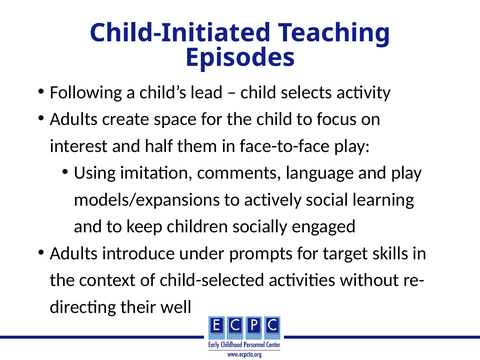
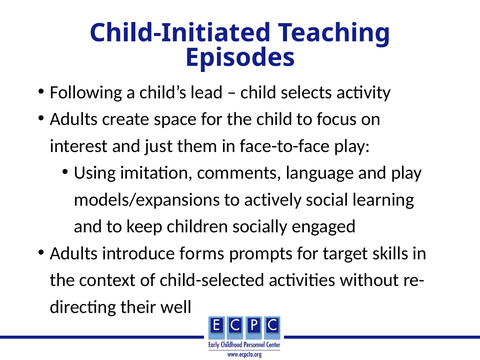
half: half -> just
under: under -> forms
